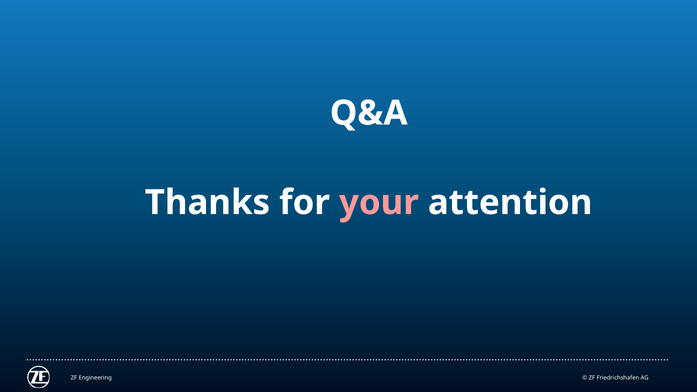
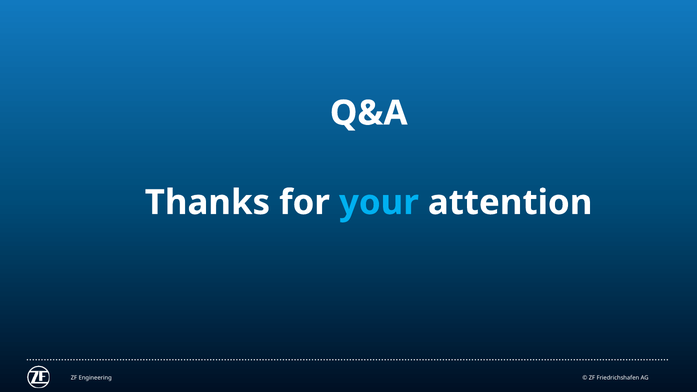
your colour: pink -> light blue
